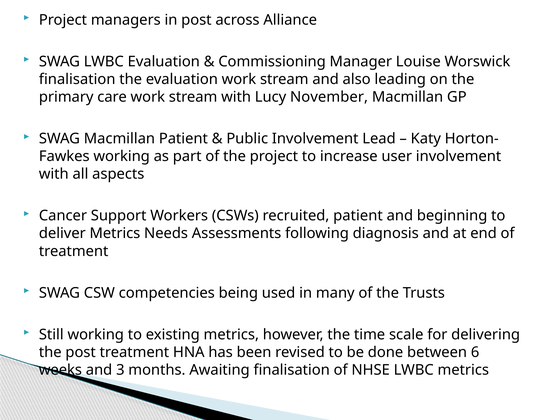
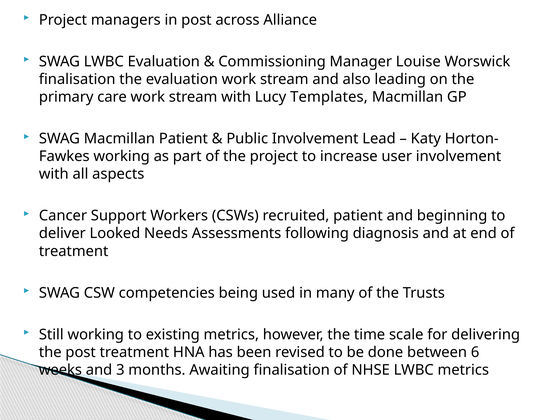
November: November -> Templates
deliver Metrics: Metrics -> Looked
